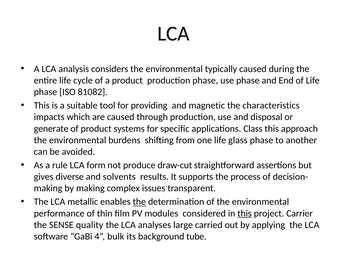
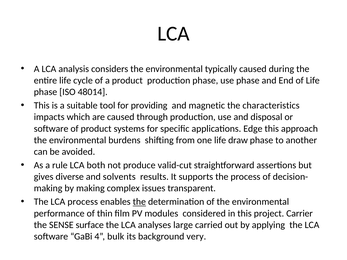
81082: 81082 -> 48014
generate at (51, 129): generate -> software
Class: Class -> Edge
glass: glass -> draw
form: form -> both
draw-cut: draw-cut -> valid-cut
LCA metallic: metallic -> process
this at (245, 214) underline: present -> none
quality: quality -> surface
tube: tube -> very
